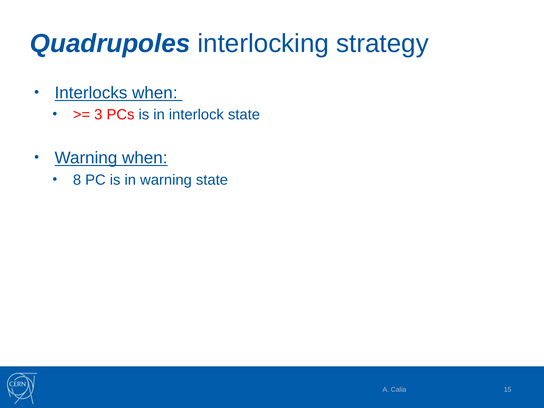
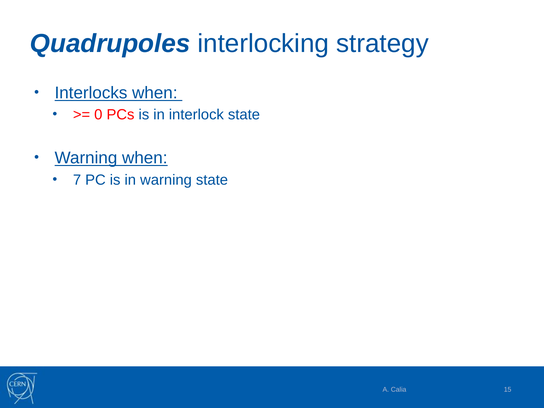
3: 3 -> 0
8: 8 -> 7
